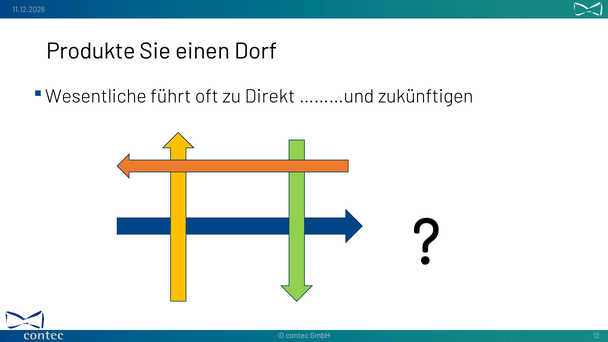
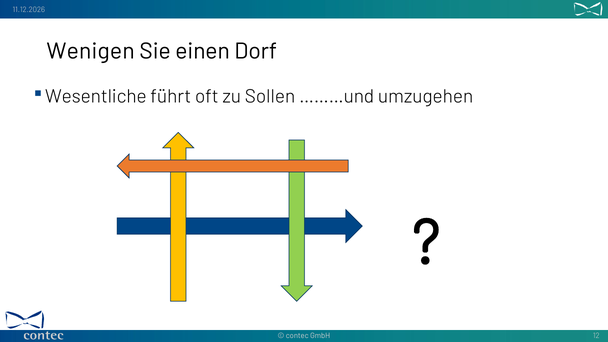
Produkte: Produkte -> Wenigen
Direkt: Direkt -> Sollen
zukünftigen: zukünftigen -> umzugehen
